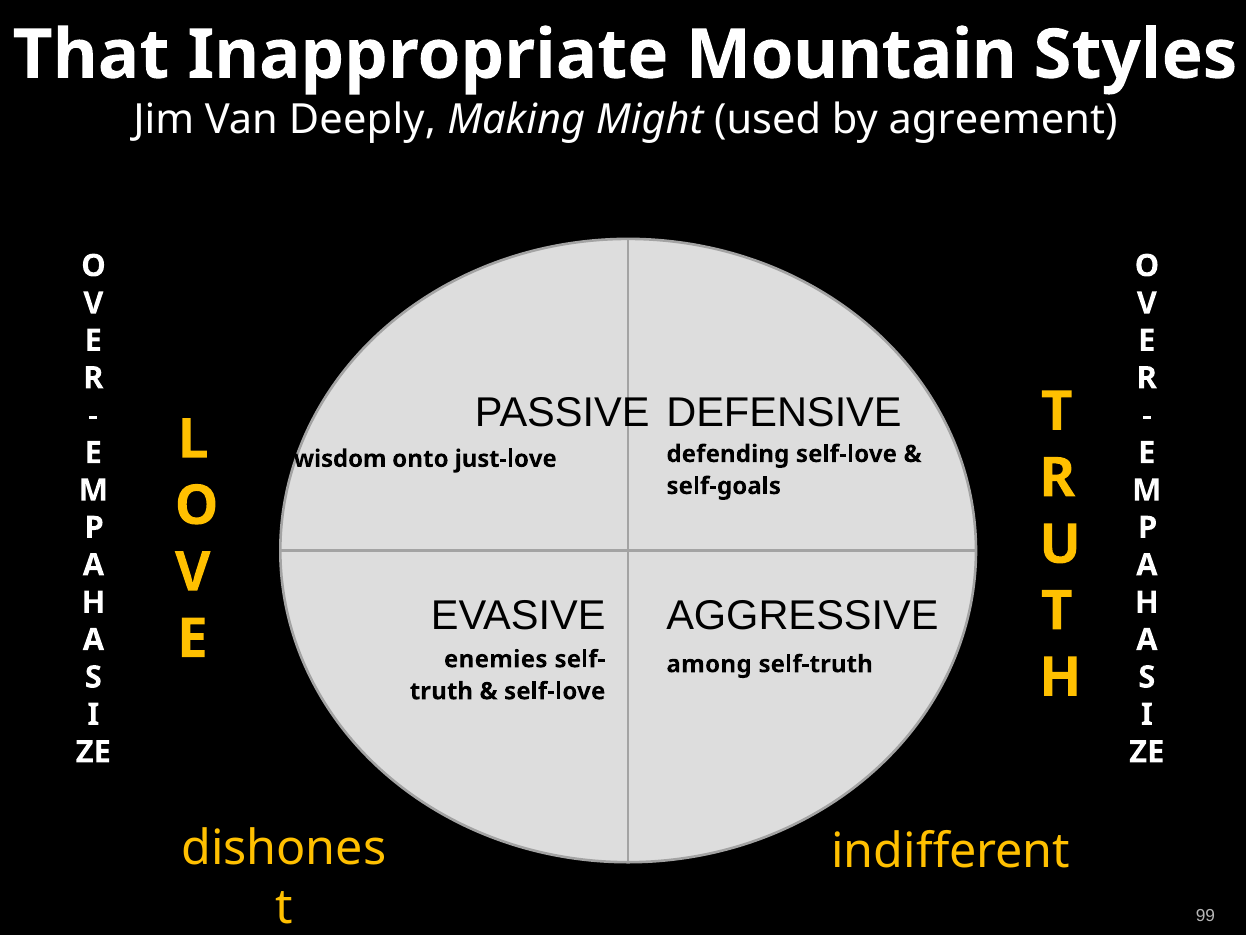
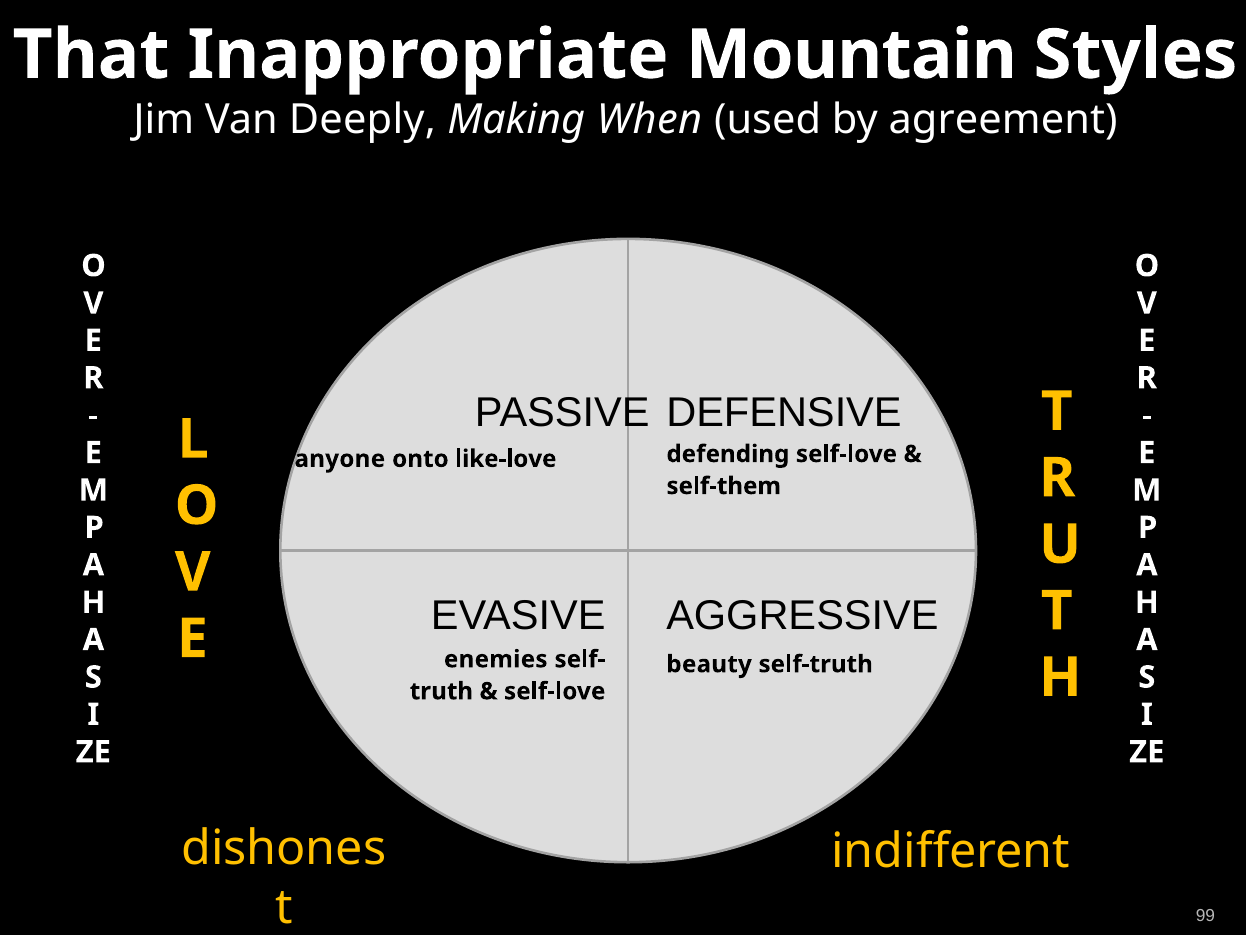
Might: Might -> When
wisdom: wisdom -> anyone
just-love: just-love -> like-love
self-goals: self-goals -> self-them
among: among -> beauty
